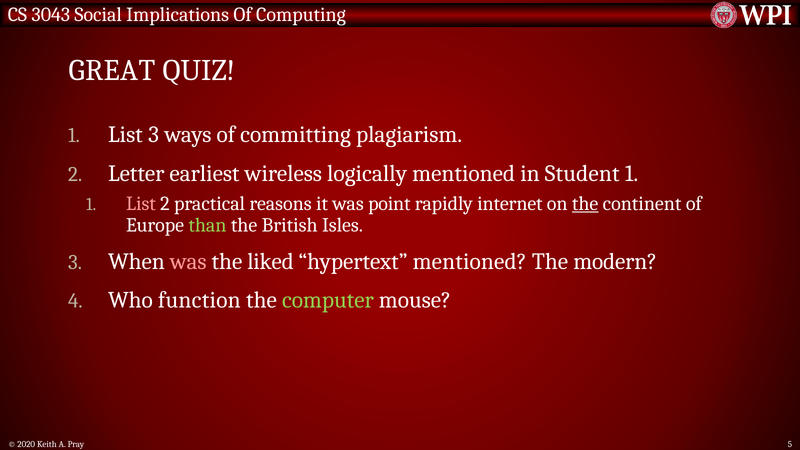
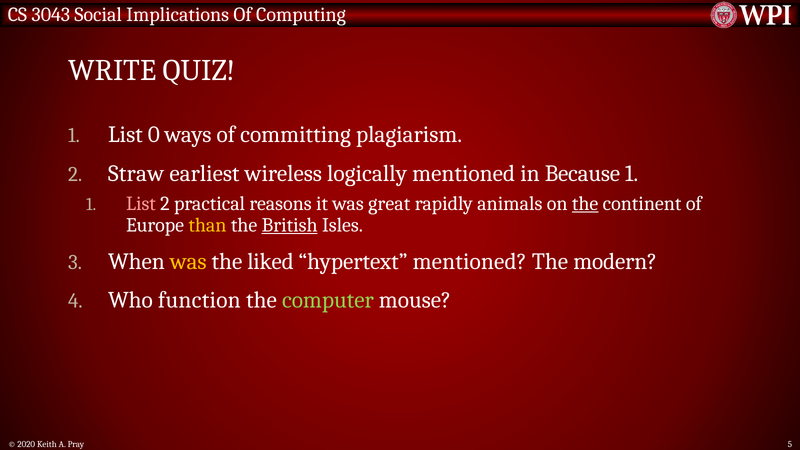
GREAT: GREAT -> WRITE
List 3: 3 -> 0
Letter: Letter -> Straw
Student: Student -> Because
point: point -> great
internet: internet -> animals
than colour: light green -> yellow
British underline: none -> present
was at (188, 262) colour: pink -> yellow
